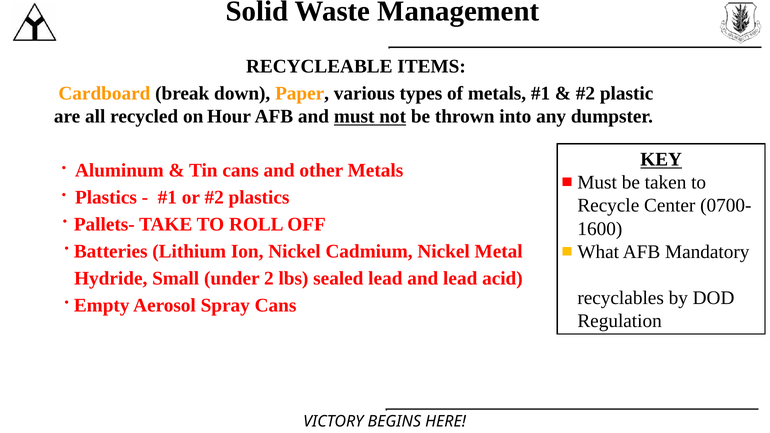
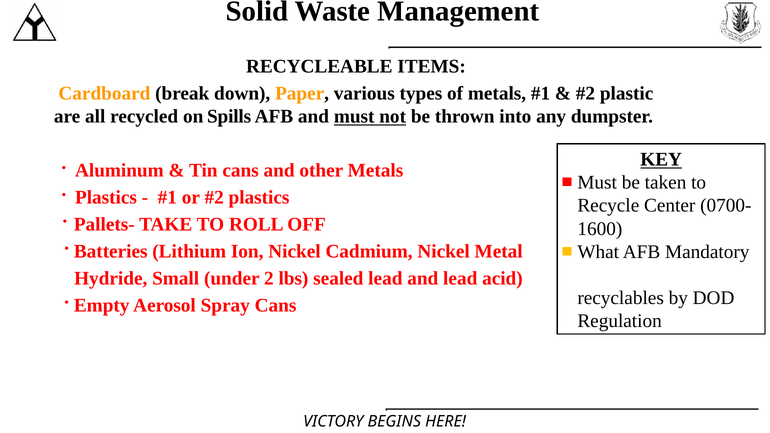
Hour: Hour -> Spills
